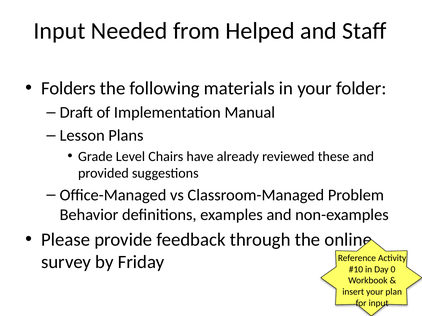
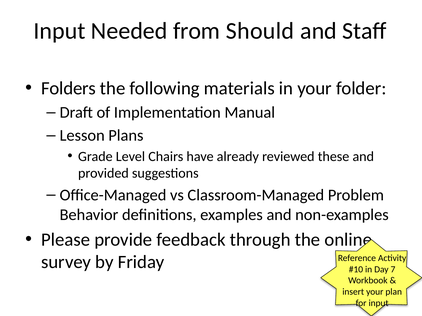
Helped: Helped -> Should
0: 0 -> 7
